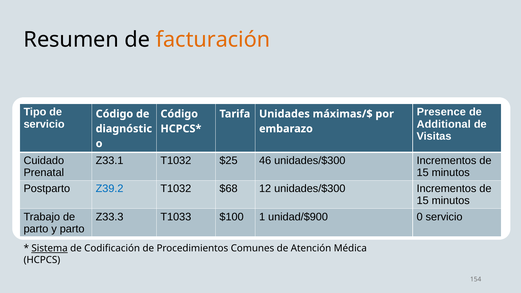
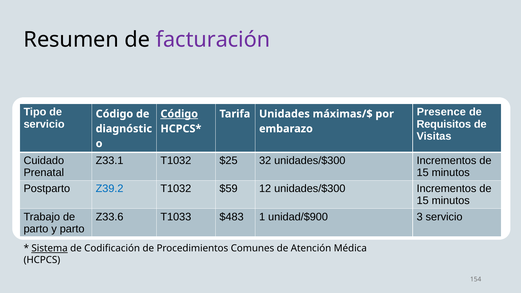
facturación colour: orange -> purple
Código at (179, 114) underline: none -> present
Additional: Additional -> Requisitos
46: 46 -> 32
$68: $68 -> $59
Z33.3: Z33.3 -> Z33.6
$100: $100 -> $483
0: 0 -> 3
